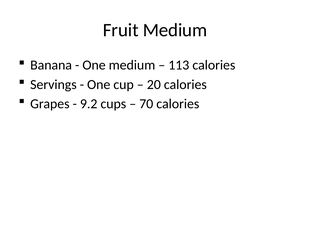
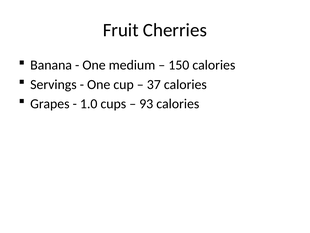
Fruit Medium: Medium -> Cherries
113: 113 -> 150
20: 20 -> 37
9.2: 9.2 -> 1.0
70: 70 -> 93
